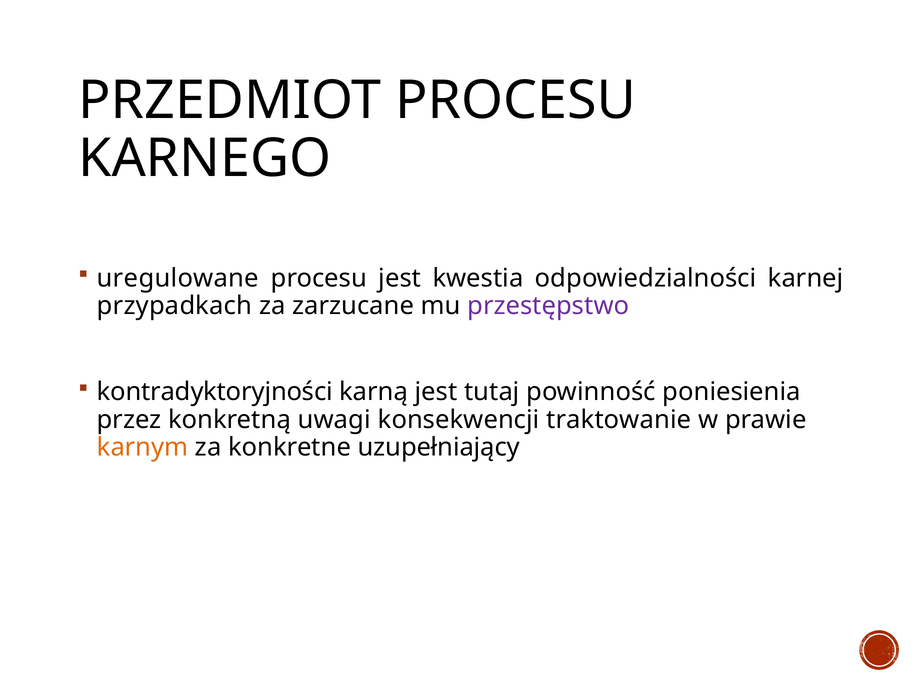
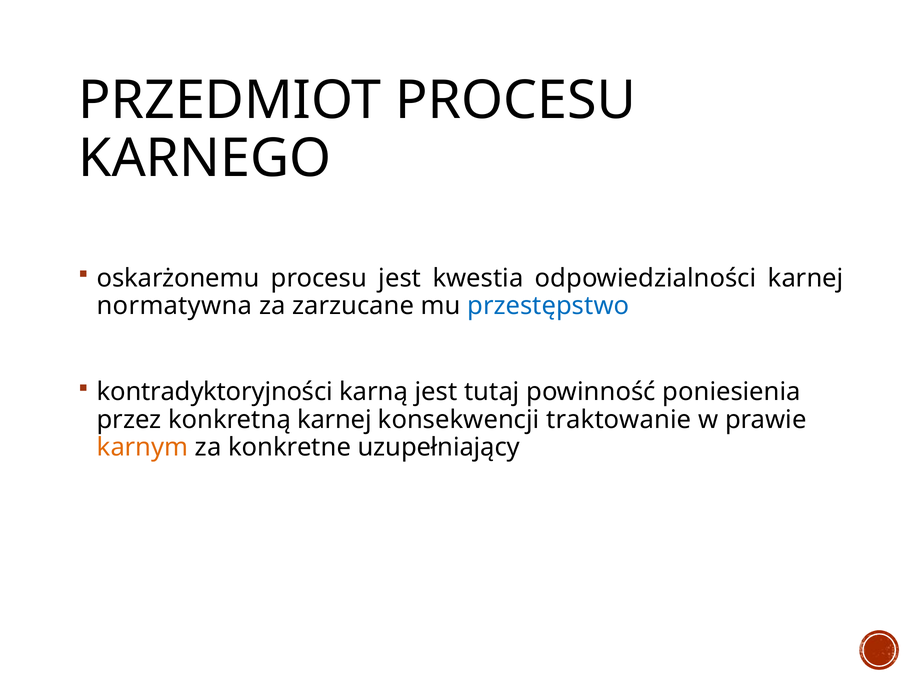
uregulowane: uregulowane -> oskarżonemu
przypadkach: przypadkach -> normatywna
przestępstwo colour: purple -> blue
konkretną uwagi: uwagi -> karnej
